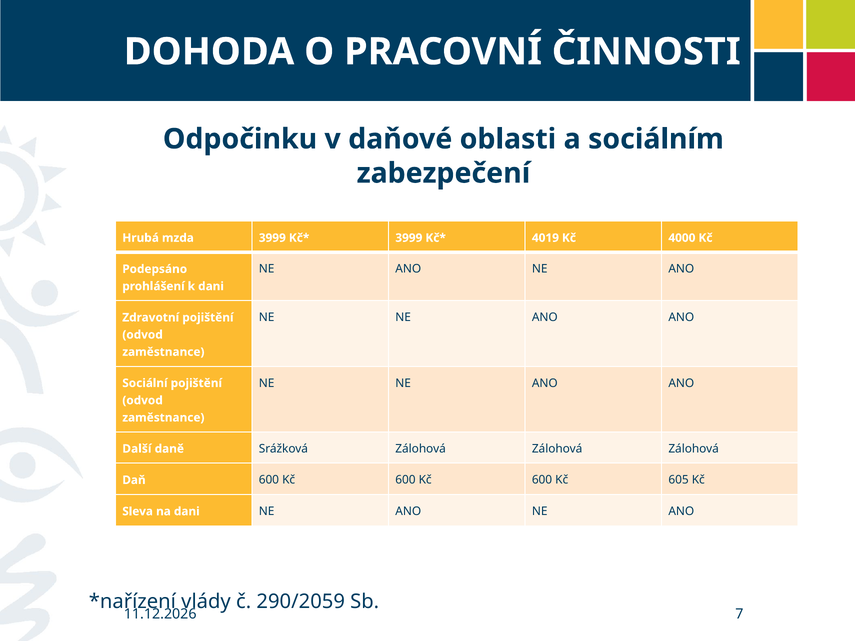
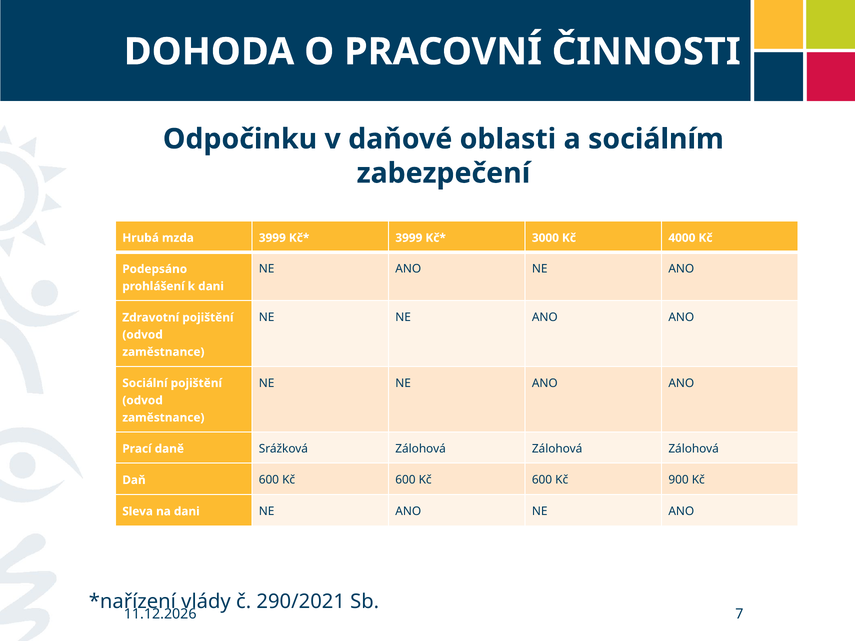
4019: 4019 -> 3000
Další: Další -> Prací
605: 605 -> 900
290/2059: 290/2059 -> 290/2021
